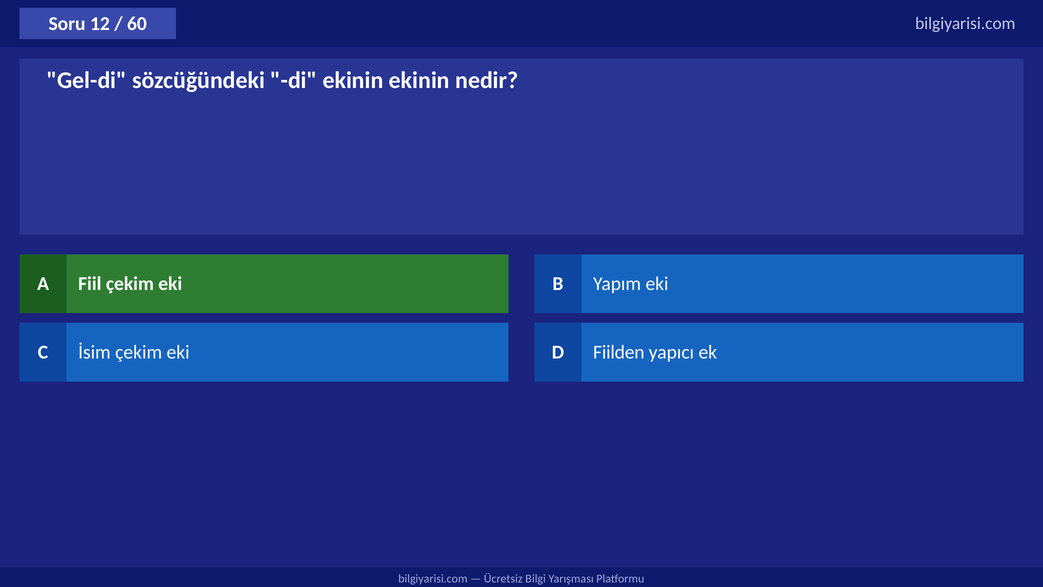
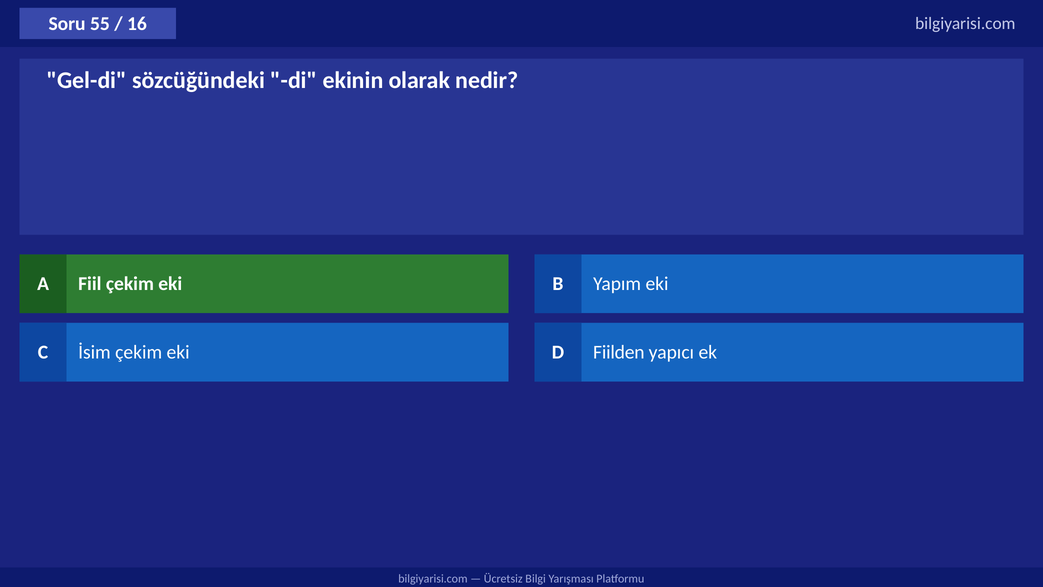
12: 12 -> 55
60: 60 -> 16
ekinin ekinin: ekinin -> olarak
